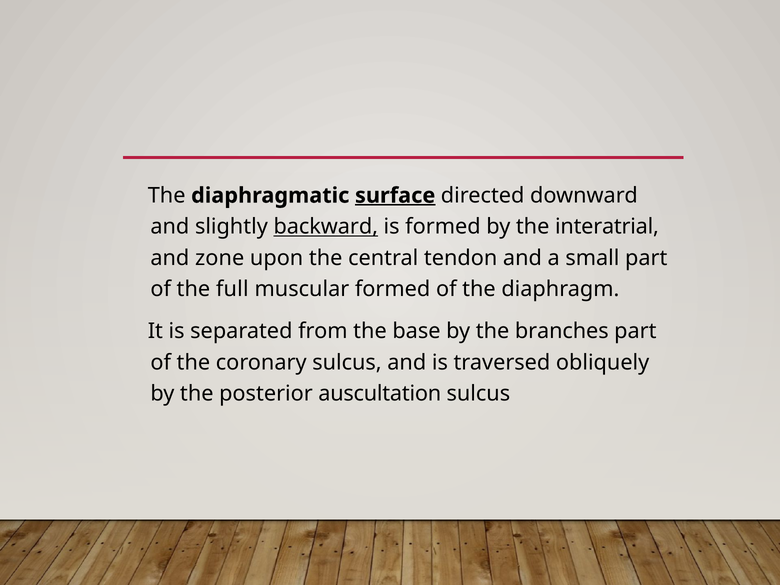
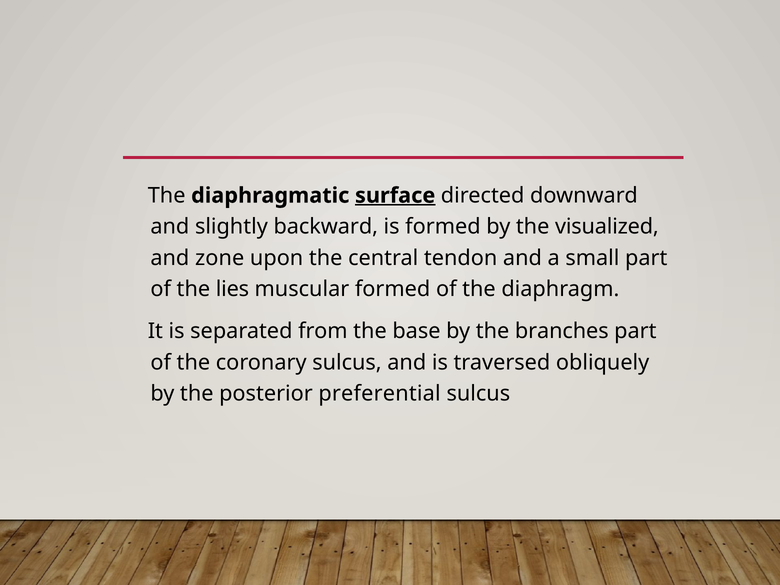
backward underline: present -> none
interatrial: interatrial -> visualized
full: full -> lies
auscultation: auscultation -> preferential
